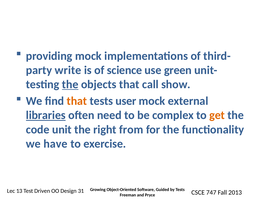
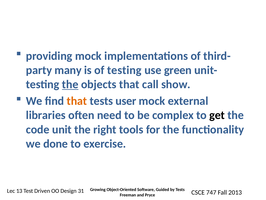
write: write -> many
of science: science -> testing
libraries underline: present -> none
get colour: orange -> black
from: from -> tools
have: have -> done
